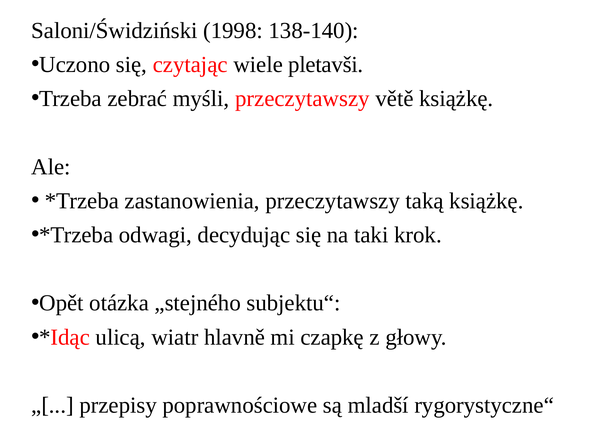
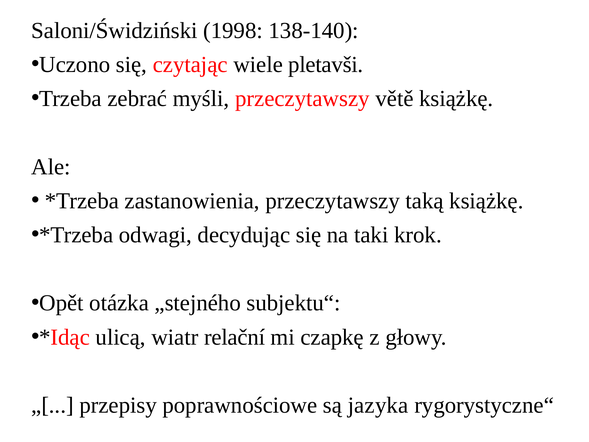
hlavně: hlavně -> relační
mladší: mladší -> jazyka
